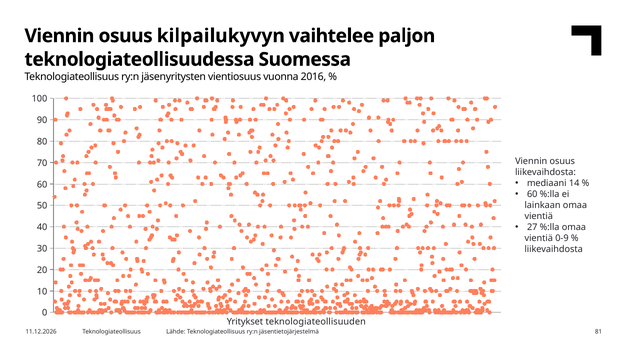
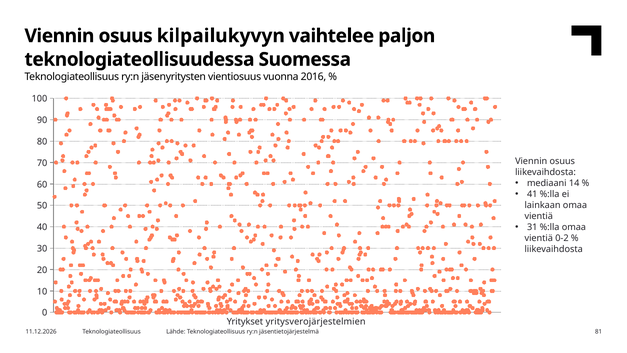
60 at (532, 194): 60 -> 41
27: 27 -> 31
0-9: 0-9 -> 0-2
teknologiateollisuuden: teknologiateollisuuden -> yritysverojärjestelmien
